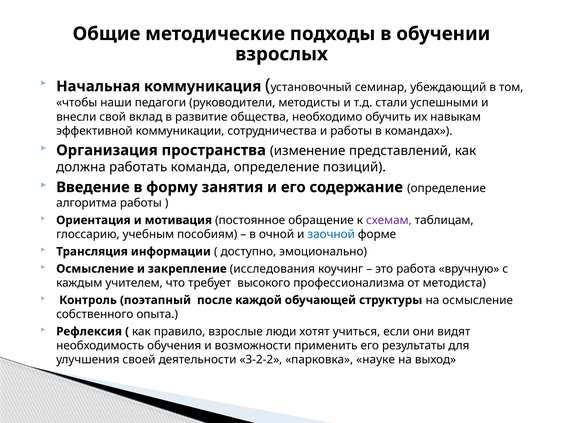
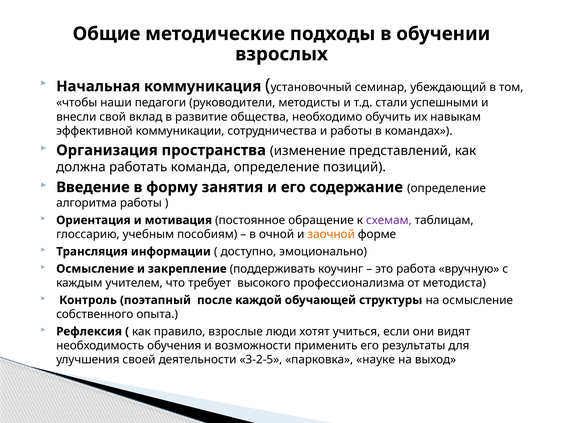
заочной colour: blue -> orange
исследования: исследования -> поддерживать
3-2-2: 3-2-2 -> 3-2-5
